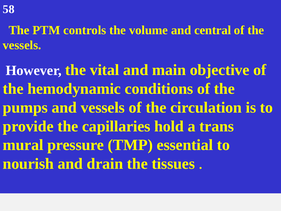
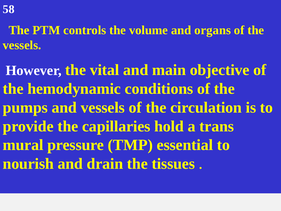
central: central -> organs
